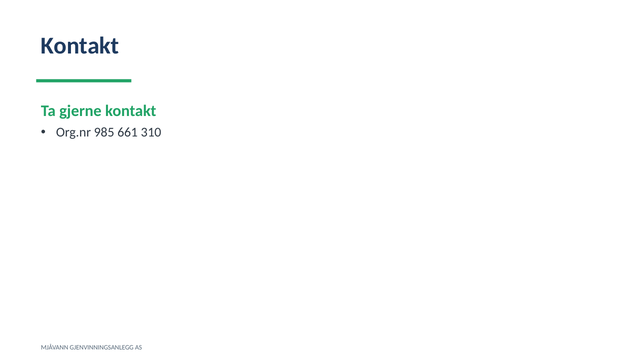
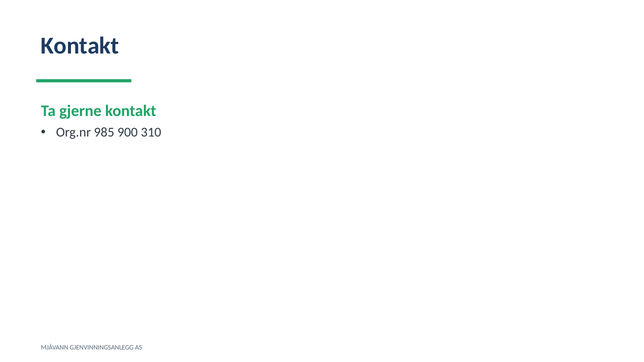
661: 661 -> 900
